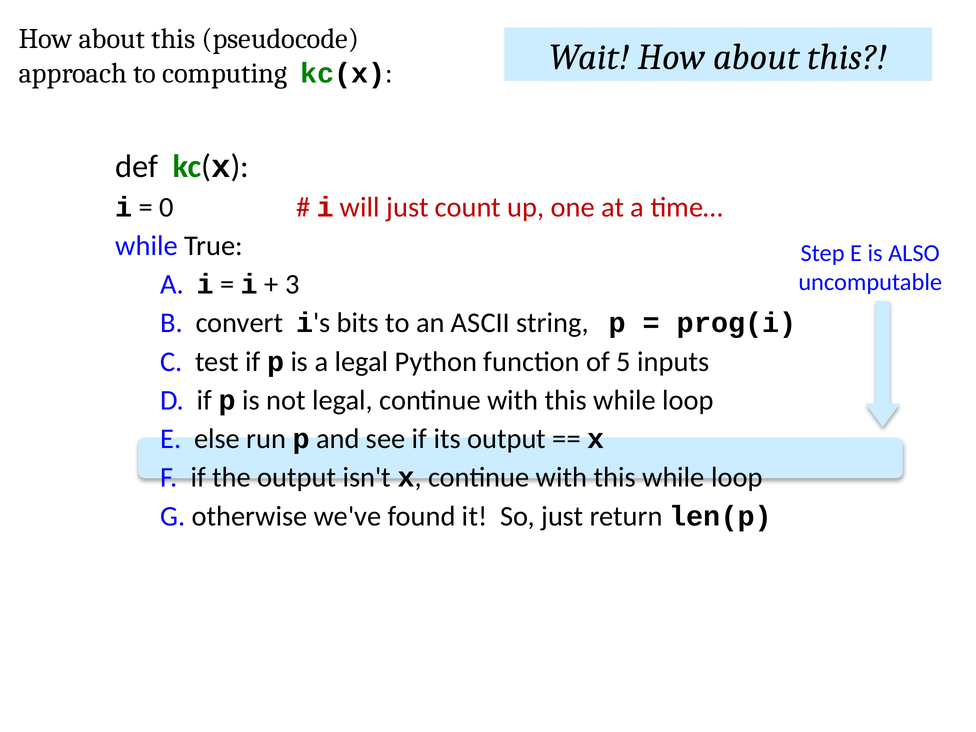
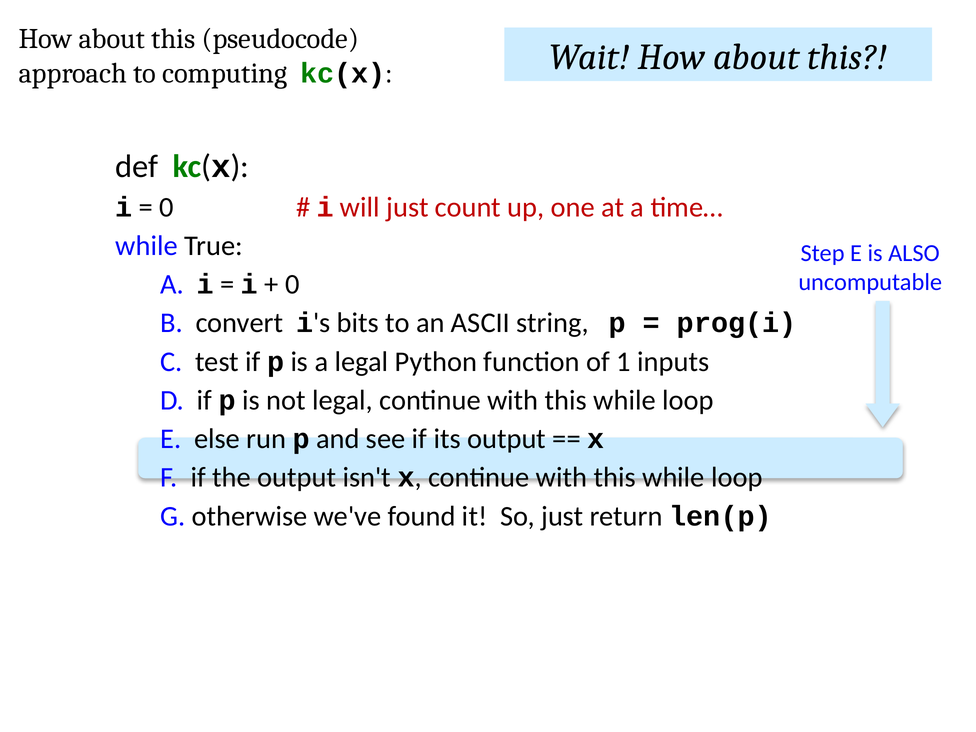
3 at (292, 284): 3 -> 0
5: 5 -> 1
